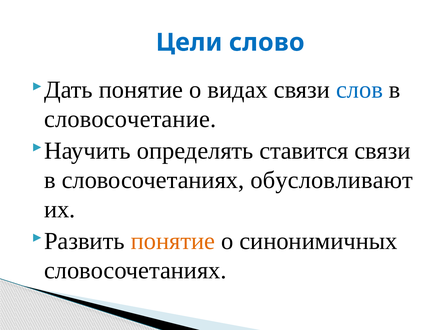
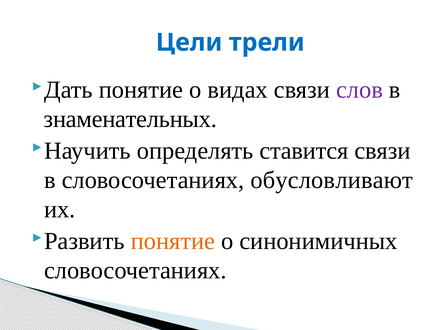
слово: слово -> трели
слов colour: blue -> purple
словосочетание: словосочетание -> знаменательных
